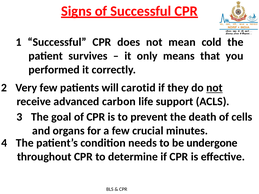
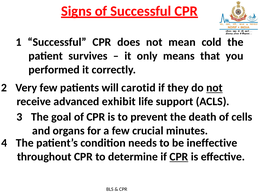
carbon: carbon -> exhibit
undergone: undergone -> ineffective
CPR at (179, 157) underline: none -> present
